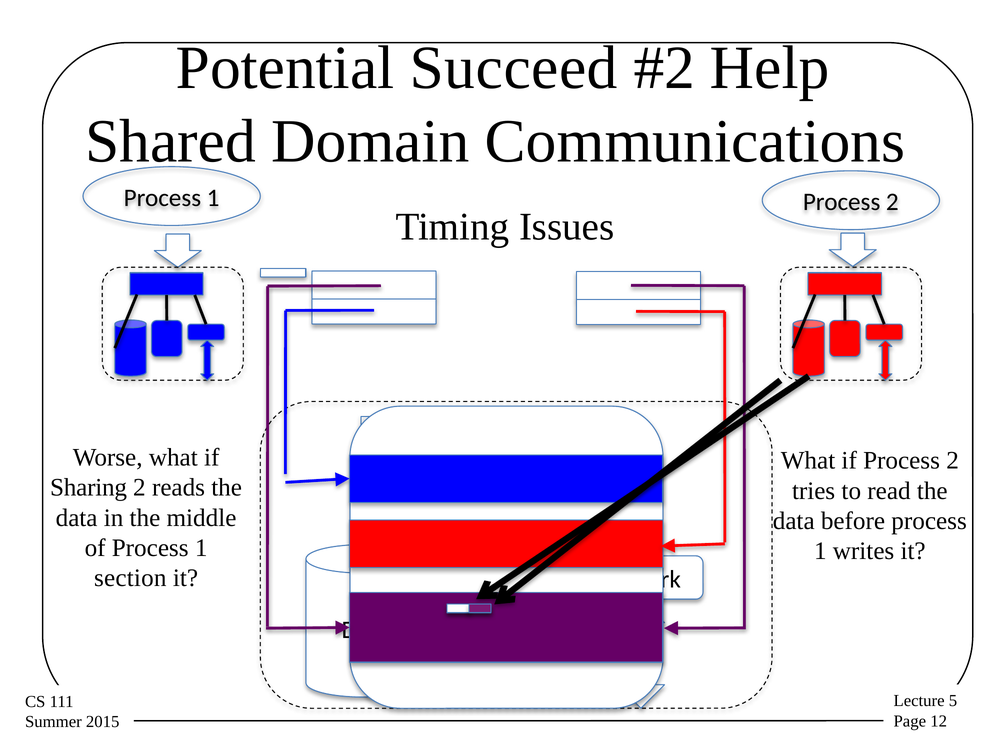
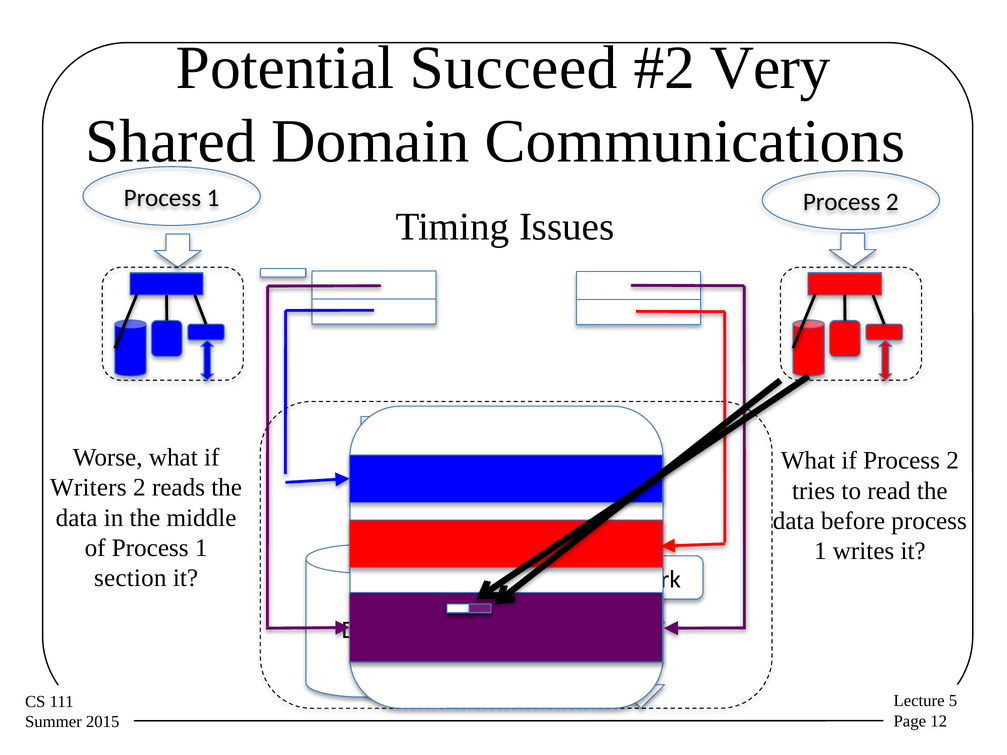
Help: Help -> Very
Sharing: Sharing -> Writers
